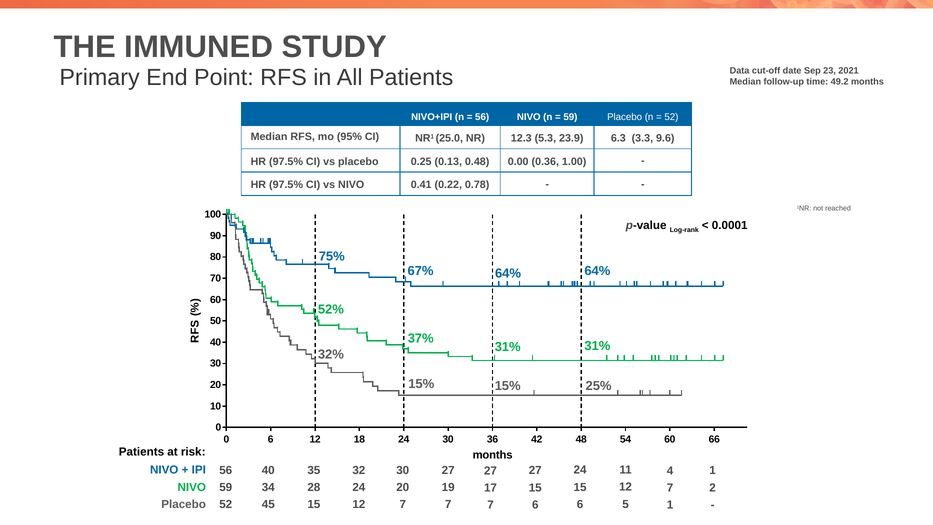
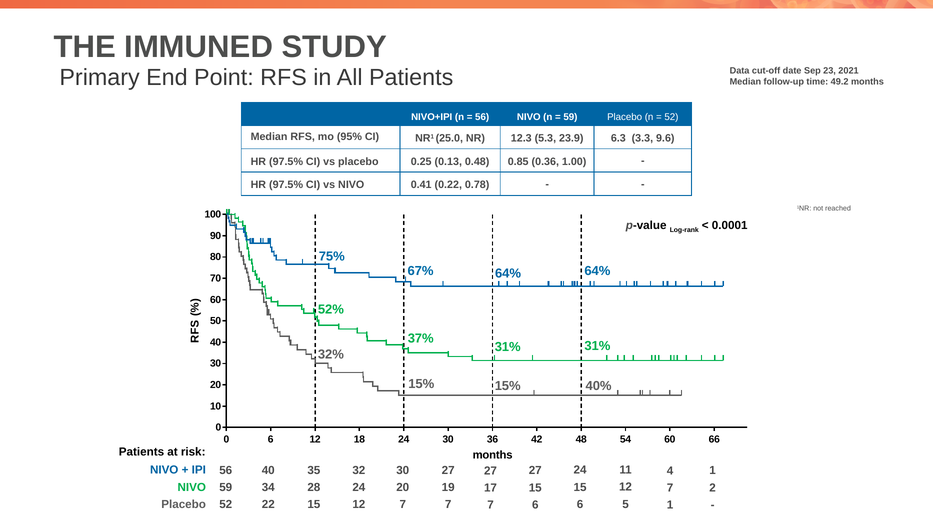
0.00: 0.00 -> 0.85
25%: 25% -> 40%
45: 45 -> 22
